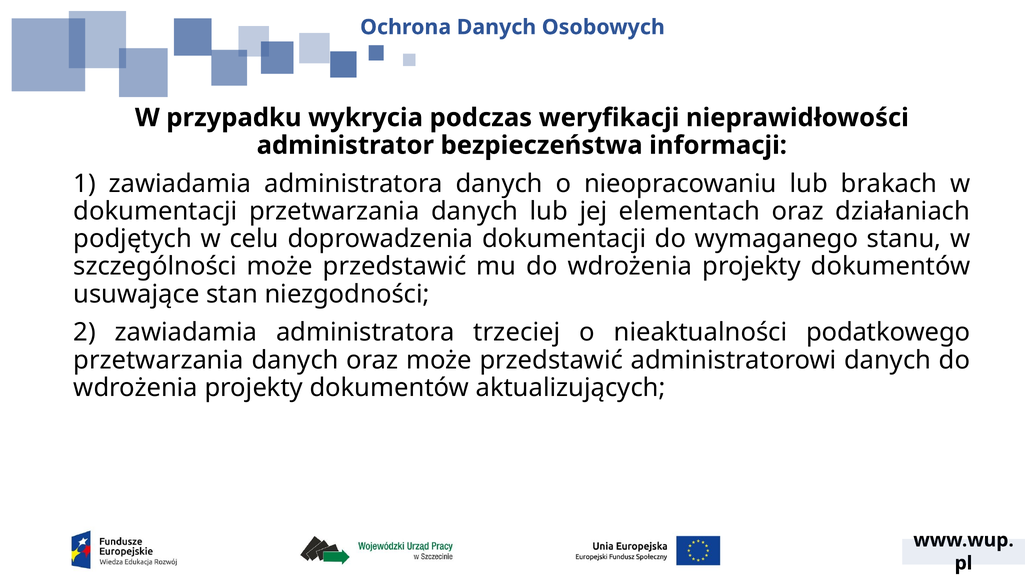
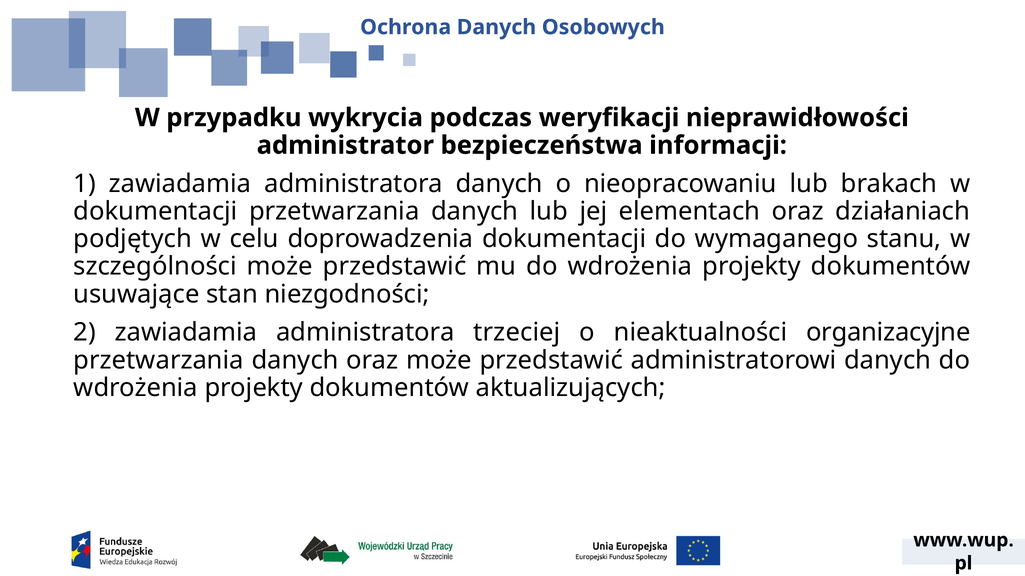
podatkowego: podatkowego -> organizacyjne
